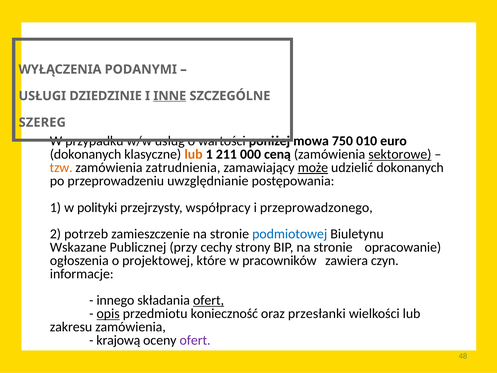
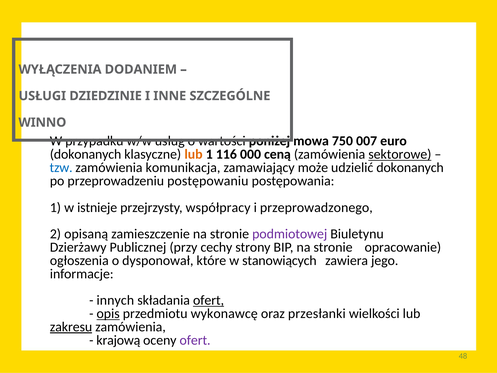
PODANYMI: PODANYMI -> DODANIEM
INNE underline: present -> none
SZEREG: SZEREG -> WINNO
010: 010 -> 007
211: 211 -> 116
tzw colour: orange -> blue
zatrudnienia: zatrudnienia -> komunikacja
może underline: present -> none
uwzględnianie: uwzględnianie -> postępowaniu
polityki: polityki -> istnieje
potrzeb: potrzeb -> opisaną
podmiotowej colour: blue -> purple
Wskazane: Wskazane -> Dzierżawy
projektowej: projektowej -> dysponował
pracowników: pracowników -> stanowiących
czyn: czyn -> jego
innego: innego -> innych
konieczność: konieczność -> wykonawcę
zakresu underline: none -> present
